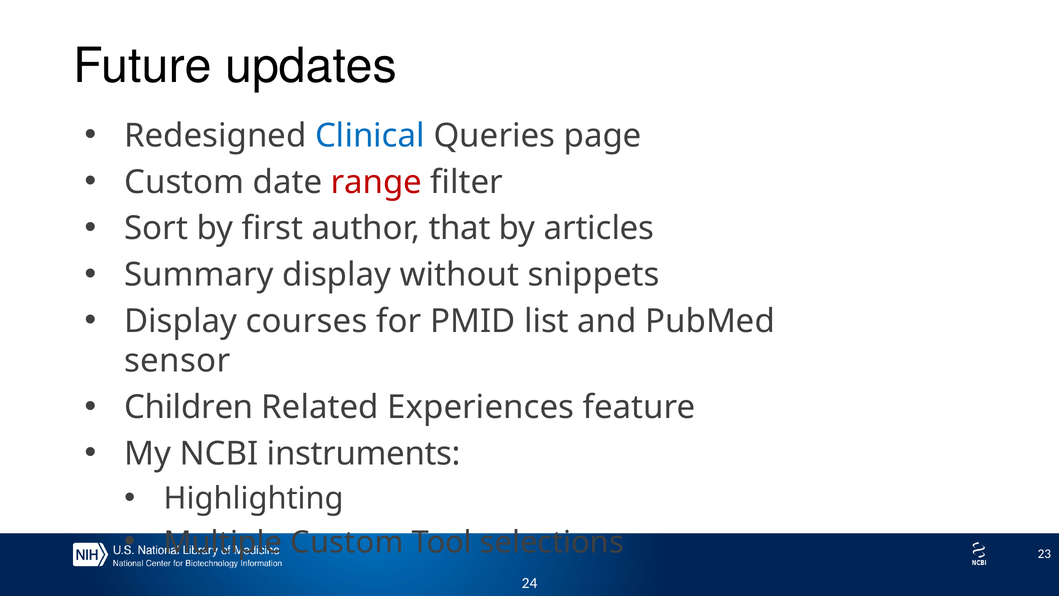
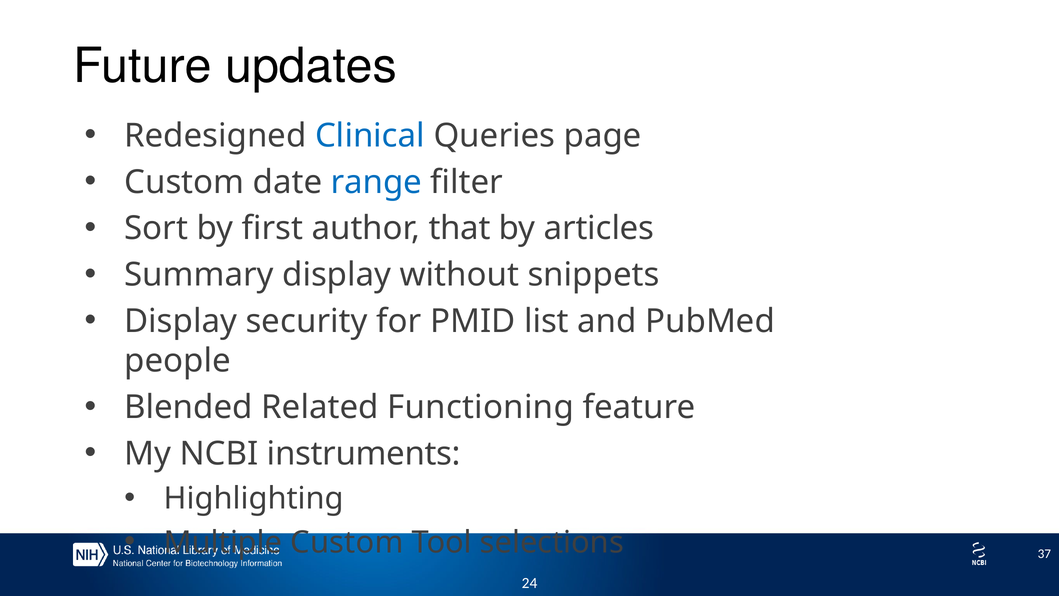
range colour: red -> blue
courses: courses -> security
sensor: sensor -> people
Children: Children -> Blended
Experiences: Experiences -> Functioning
23: 23 -> 37
